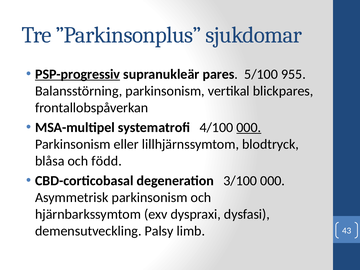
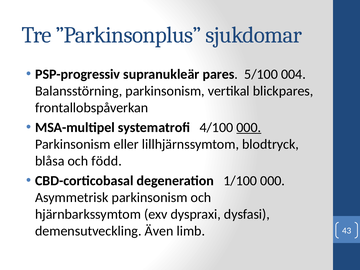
PSP-progressiv underline: present -> none
955: 955 -> 004
3/100: 3/100 -> 1/100
Palsy: Palsy -> Även
